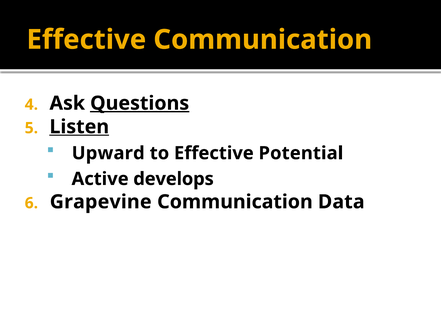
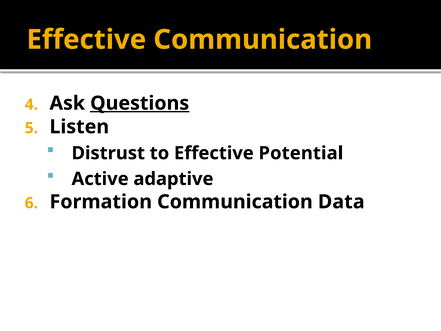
Listen underline: present -> none
Upward: Upward -> Distrust
develops: develops -> adaptive
Grapevine: Grapevine -> Formation
